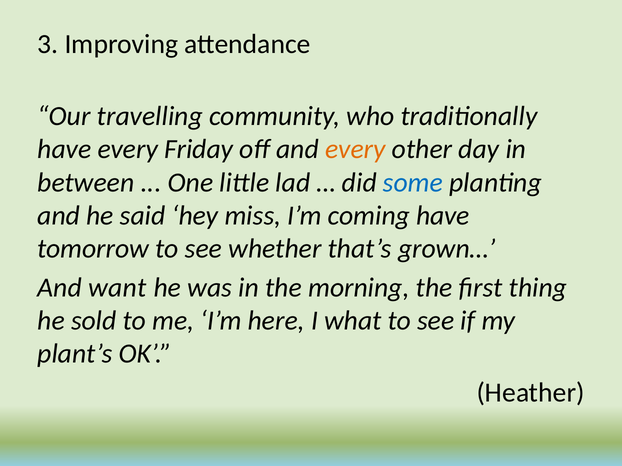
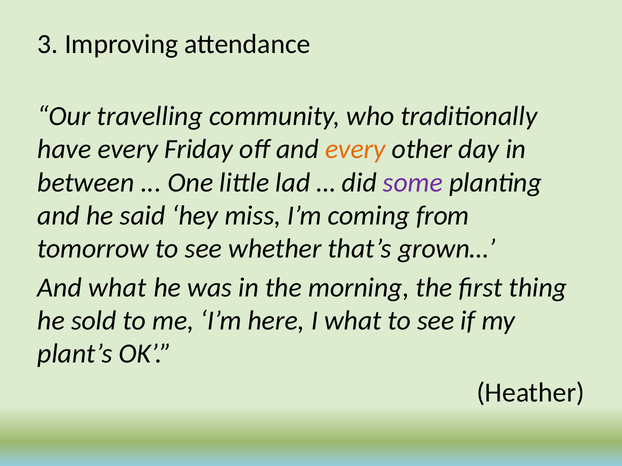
some colour: blue -> purple
coming have: have -> from
And want: want -> what
